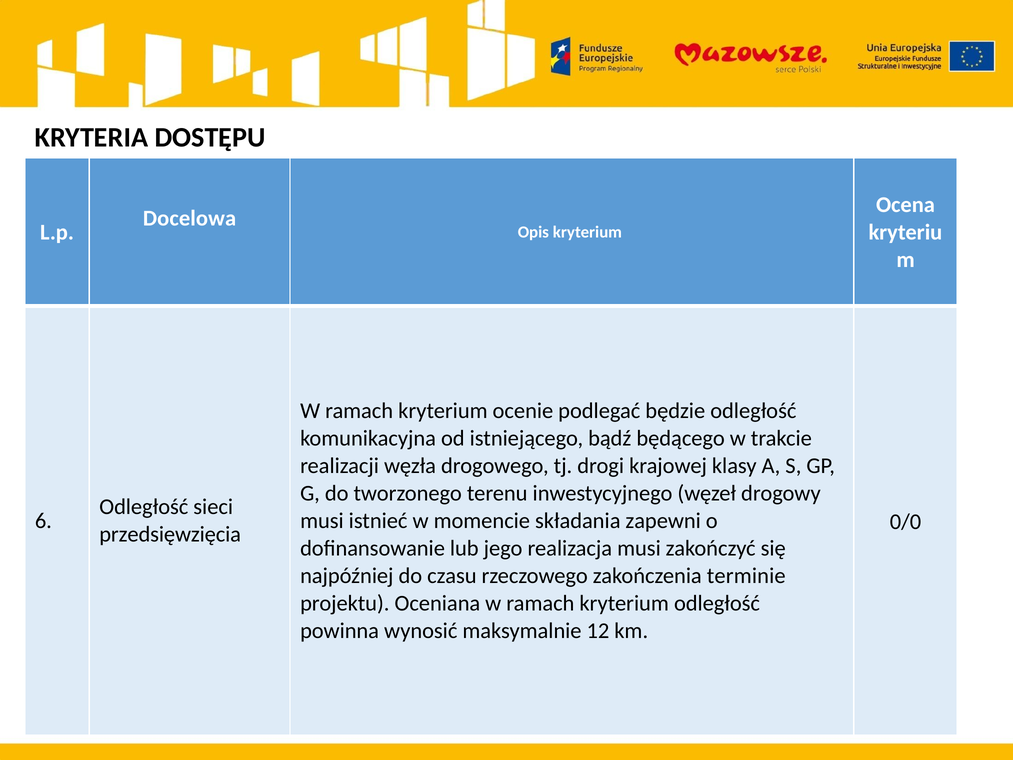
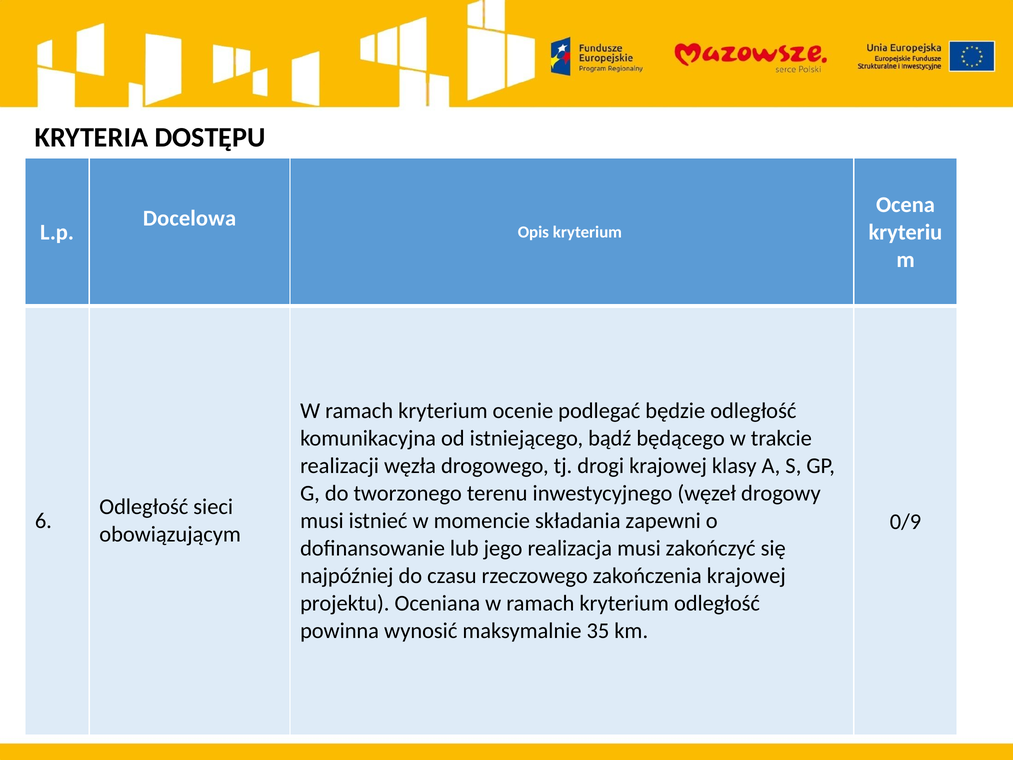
0/0: 0/0 -> 0/9
przedsięwzięcia: przedsięwzięcia -> obowiązującym
zakończenia terminie: terminie -> krajowej
12: 12 -> 35
